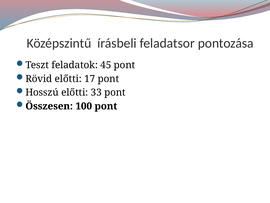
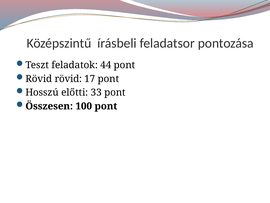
45: 45 -> 44
Rövid előtti: előtti -> rövid
